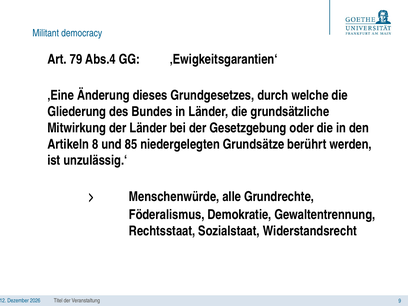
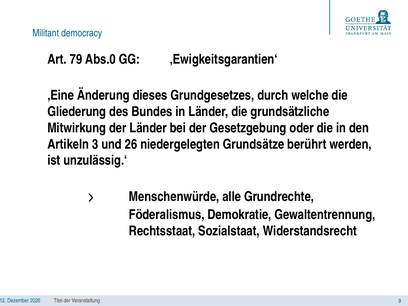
Abs.4: Abs.4 -> Abs.0
8: 8 -> 3
85: 85 -> 26
